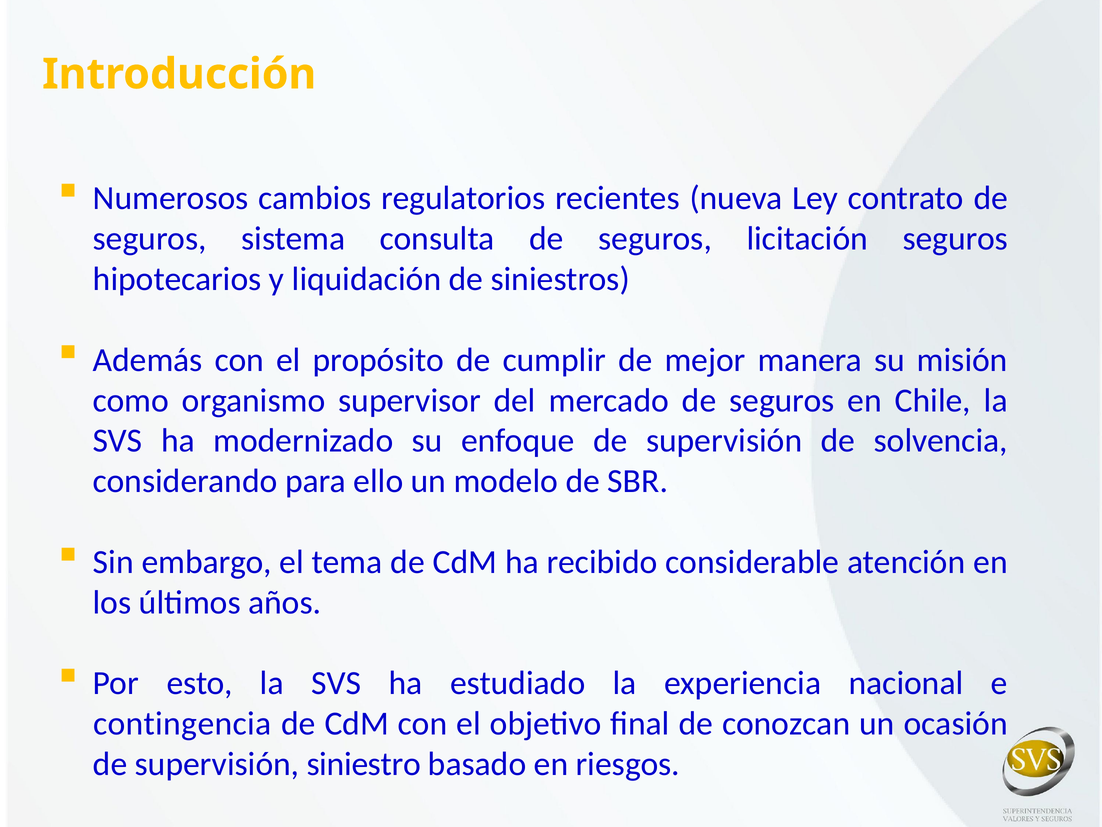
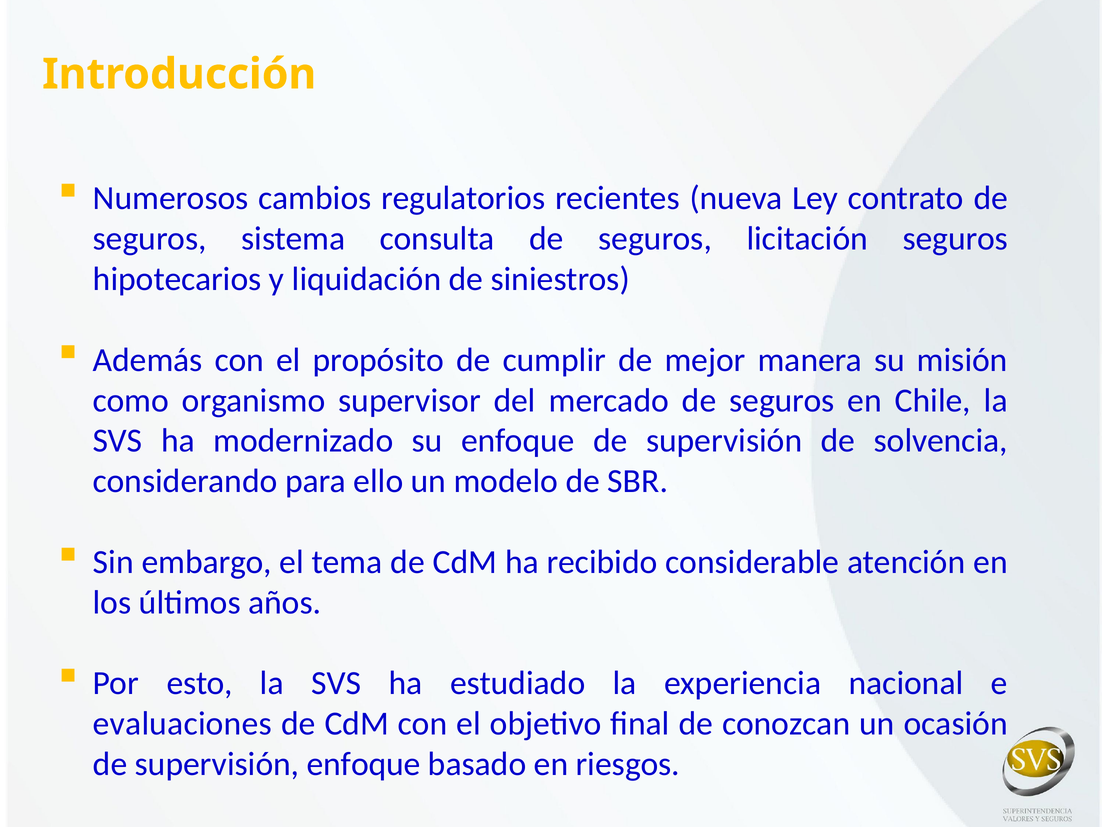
contingencia: contingencia -> evaluaciones
supervisión siniestro: siniestro -> enfoque
